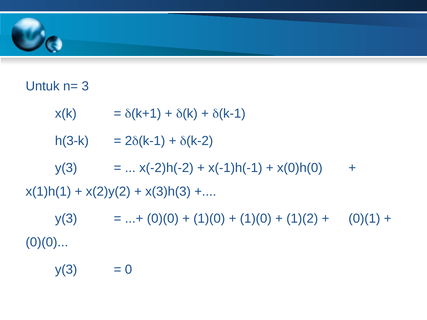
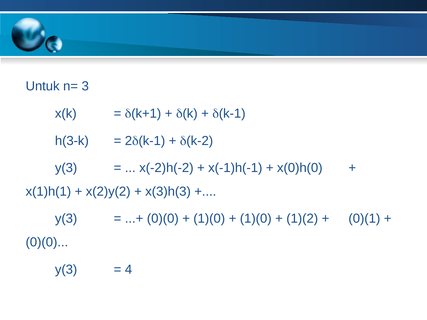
0: 0 -> 4
